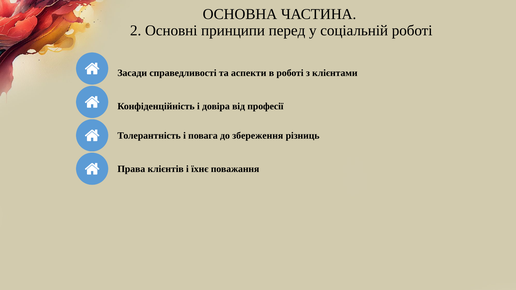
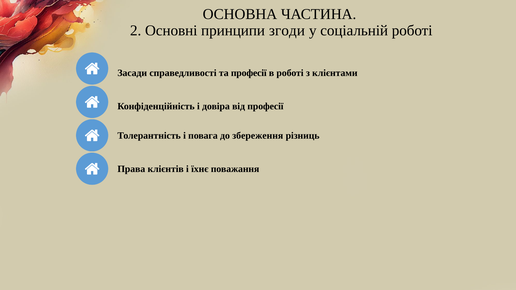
перед: перед -> згоди
та аспекти: аспекти -> професії
